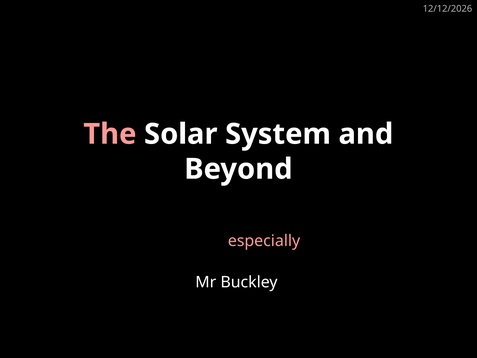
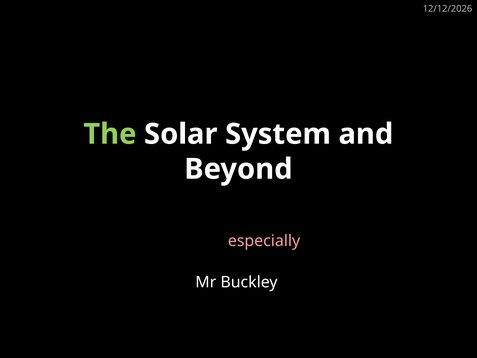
The colour: pink -> light green
